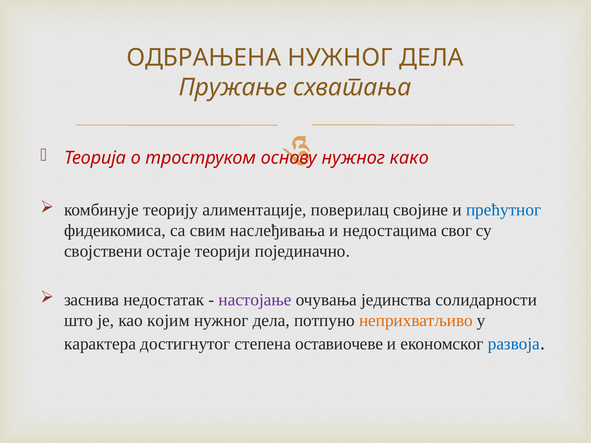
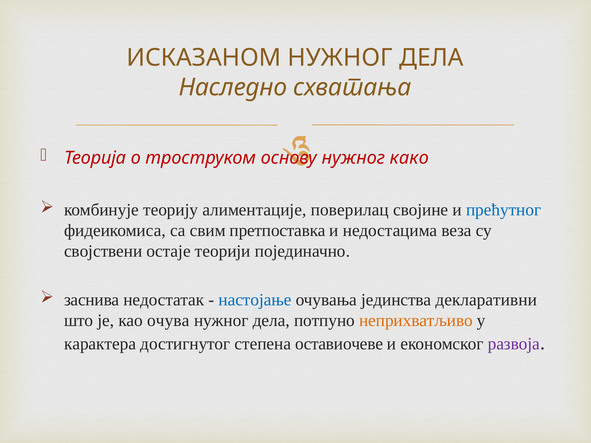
ОДБРАЊЕНА: ОДБРАЊЕНА -> ИСКАЗАНОМ
Пружање: Пружање -> Наследно
наслеђивања: наслеђивања -> претпоставка
свог: свог -> веза
настојање colour: purple -> blue
солидарности: солидарности -> декларативни
којим: којим -> очува
развоја colour: blue -> purple
